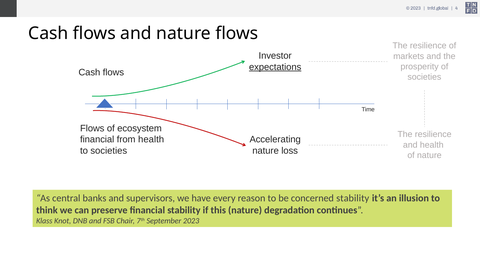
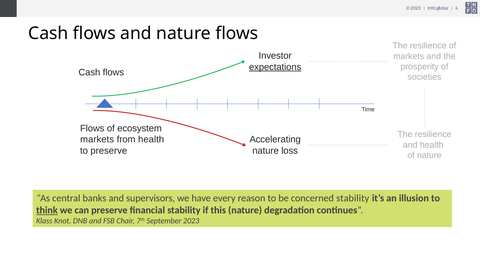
financial at (97, 139): financial -> markets
to societies: societies -> preserve
think underline: none -> present
